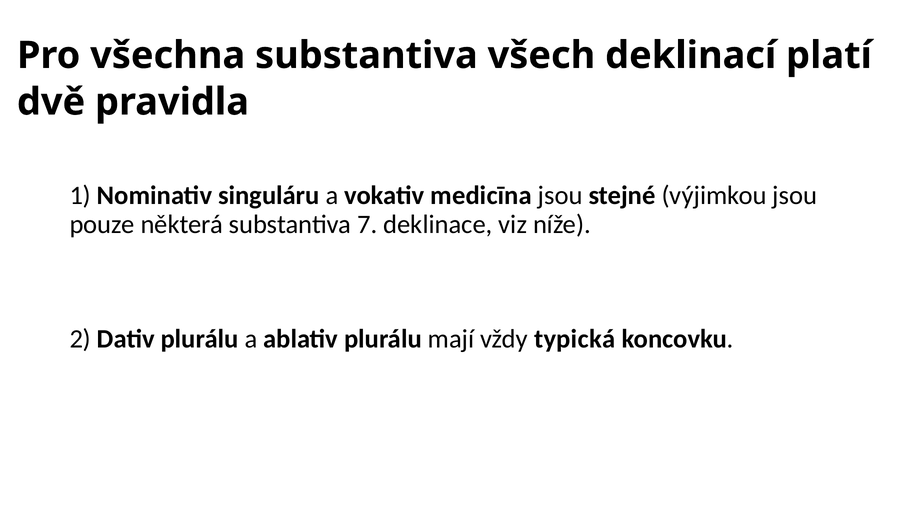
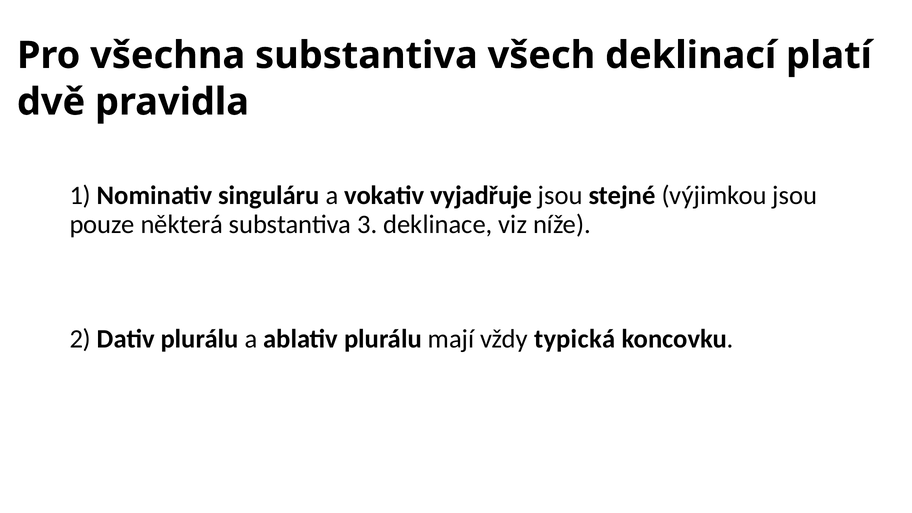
medicīna: medicīna -> vyjadřuje
7: 7 -> 3
